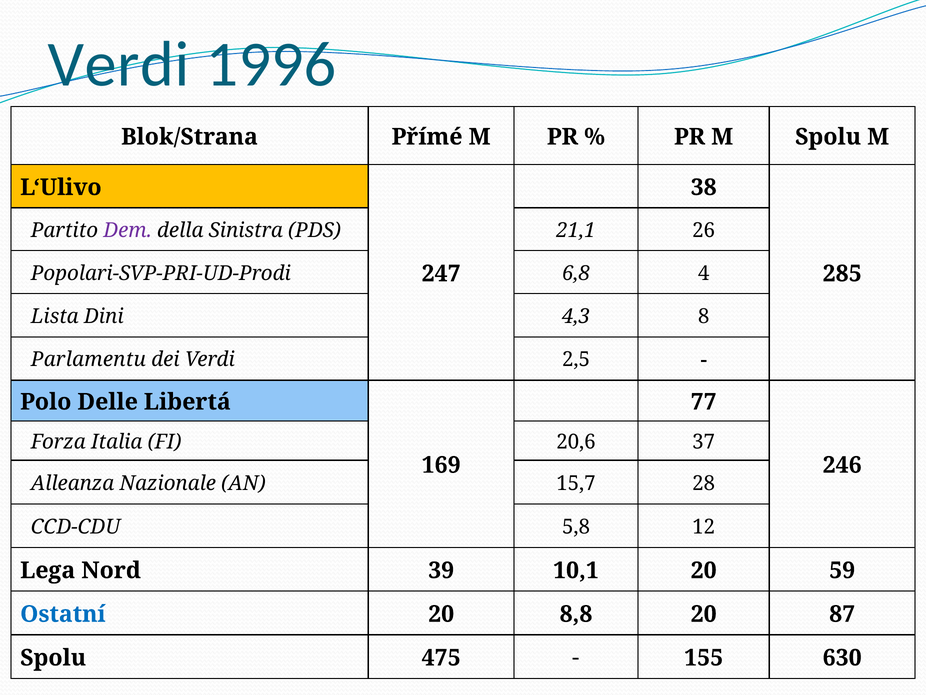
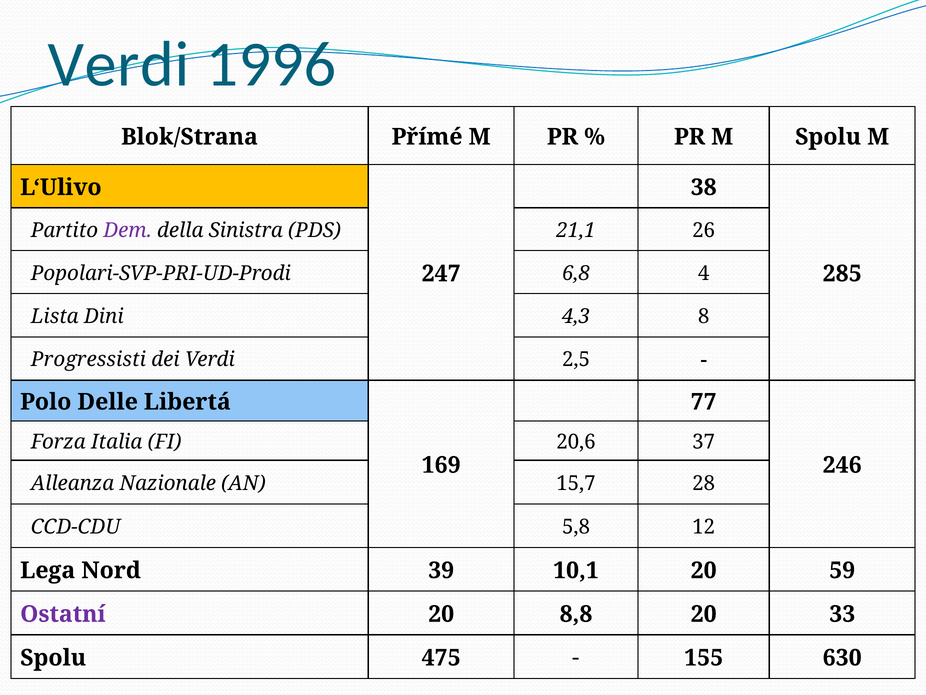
Parlamentu: Parlamentu -> Progressisti
Ostatní colour: blue -> purple
87: 87 -> 33
